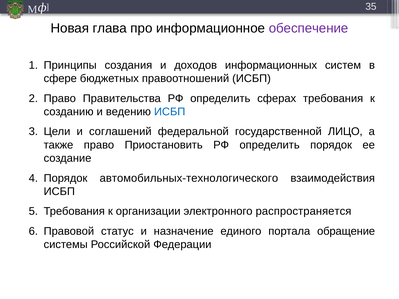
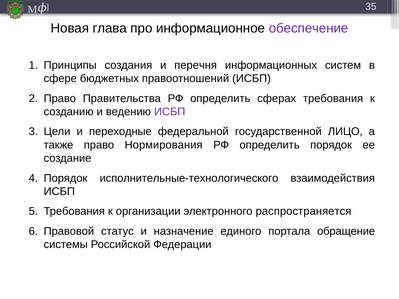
доходов: доходов -> перечня
ИСБП at (170, 112) colour: blue -> purple
соглашений: соглашений -> переходные
Приостановить: Приостановить -> Нормирования
автомобильных-технологического: автомобильных-технологического -> исполнительные-технологического
